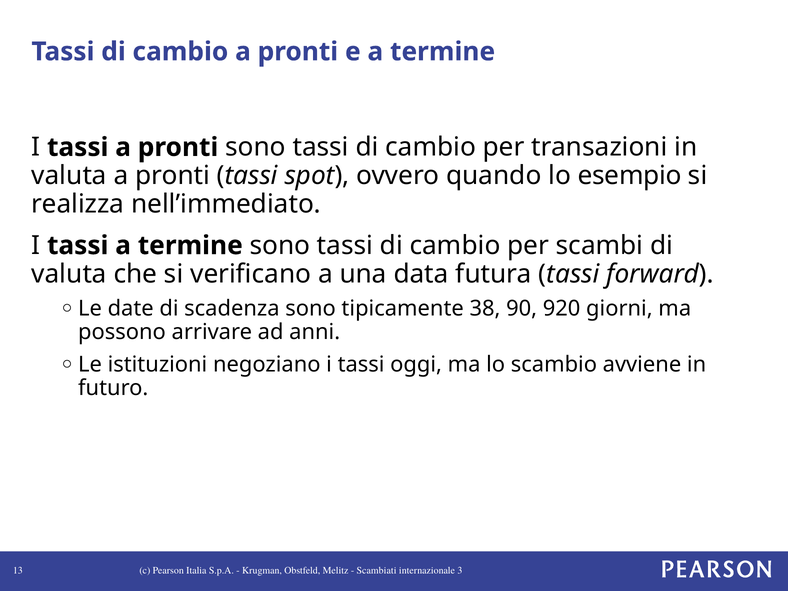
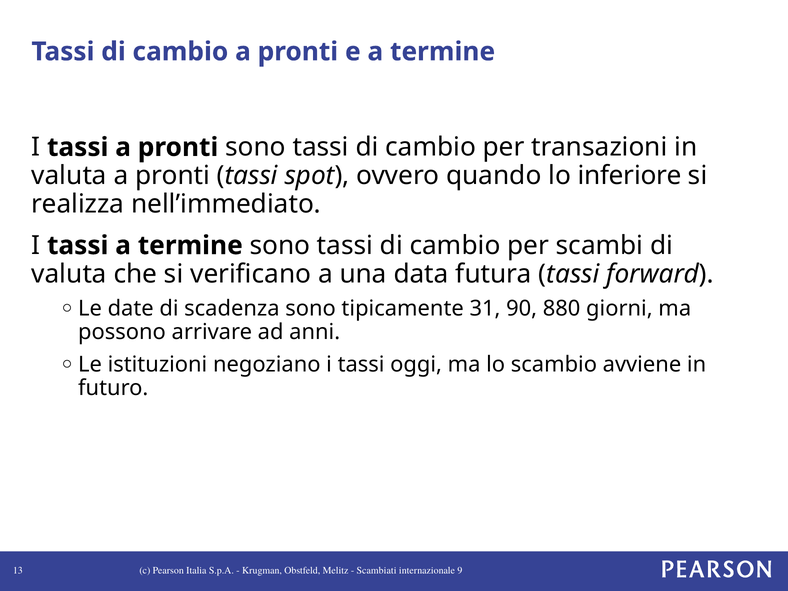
esempio: esempio -> inferiore
38: 38 -> 31
920: 920 -> 880
3: 3 -> 9
